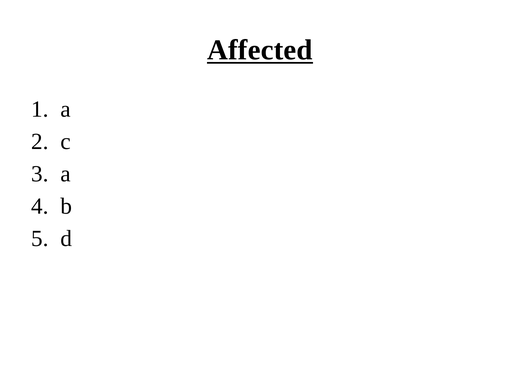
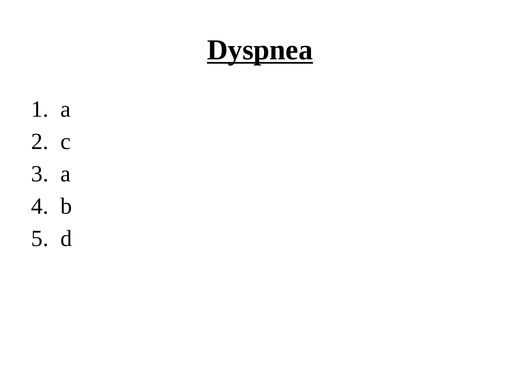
Affected: Affected -> Dyspnea
